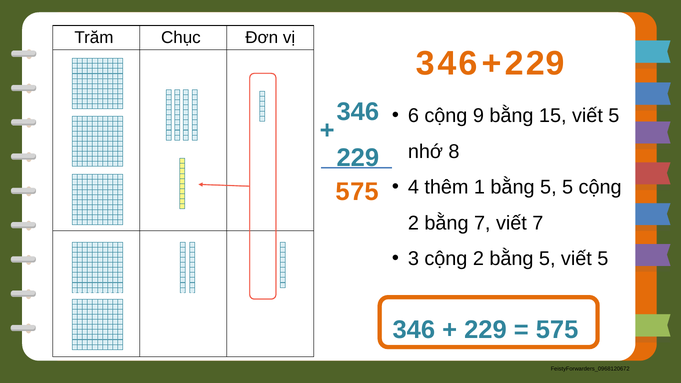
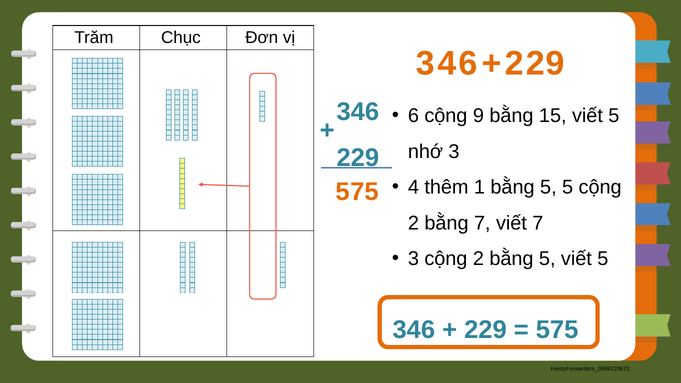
nhớ 8: 8 -> 3
